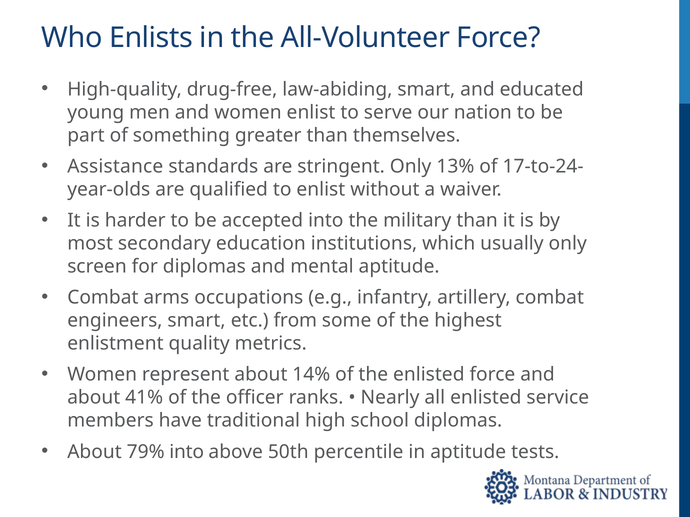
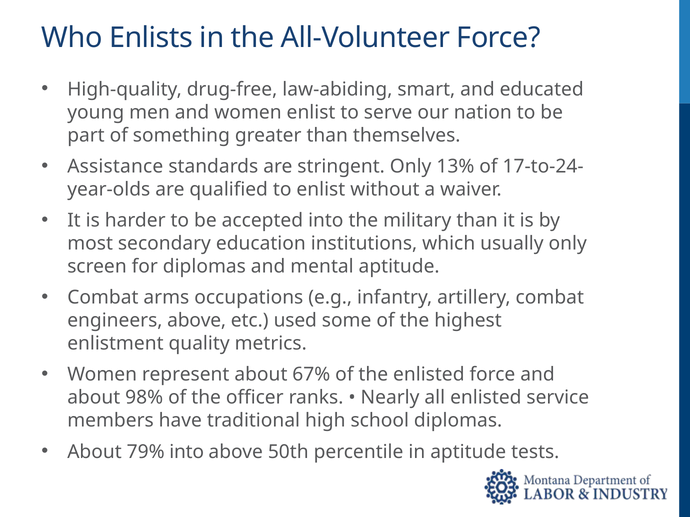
engineers smart: smart -> above
from: from -> used
14%: 14% -> 67%
41%: 41% -> 98%
